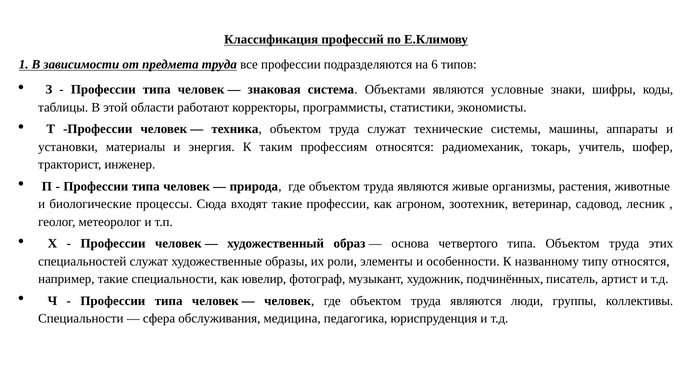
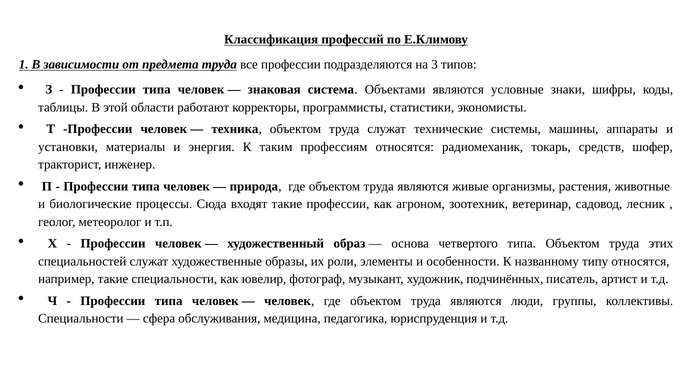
6: 6 -> 3
учитель: учитель -> средств
